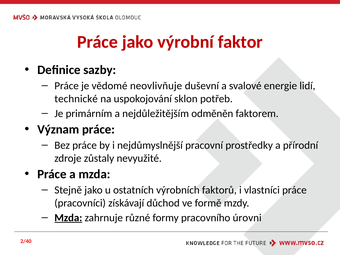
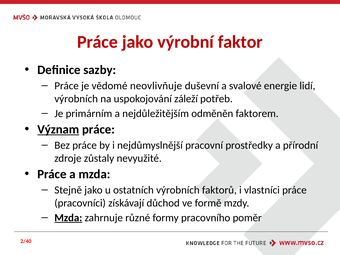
technické at (76, 99): technické -> výrobních
sklon: sklon -> záleží
Význam underline: none -> present
úrovni: úrovni -> poměr
